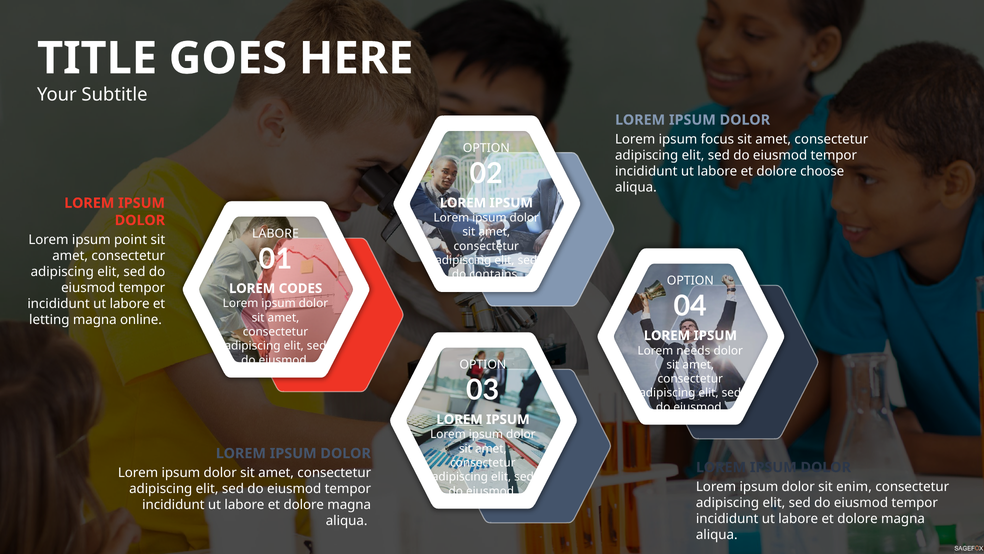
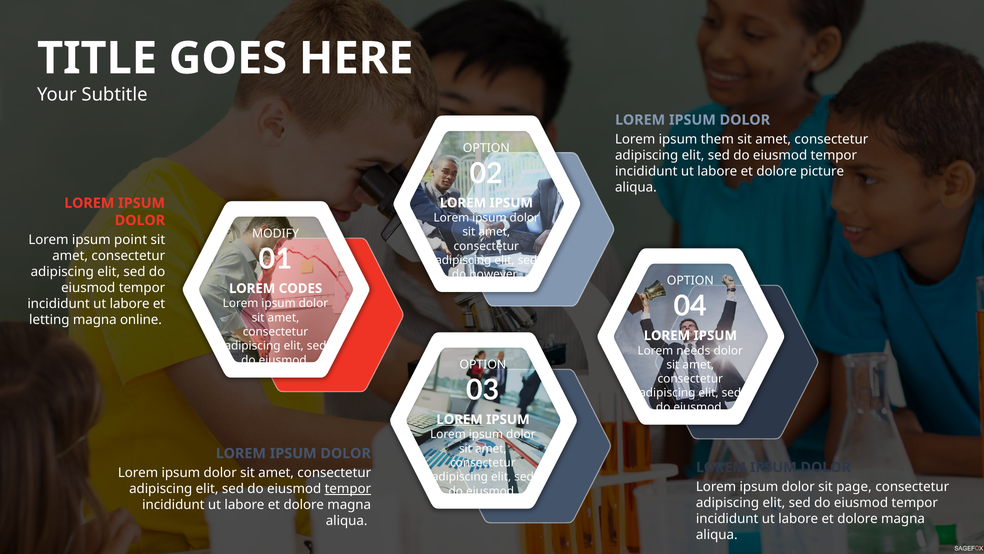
focus: focus -> them
choose: choose -> picture
LABORE at (275, 233): LABORE -> MODIFY
contains: contains -> however
enim: enim -> page
tempor at (348, 488) underline: none -> present
